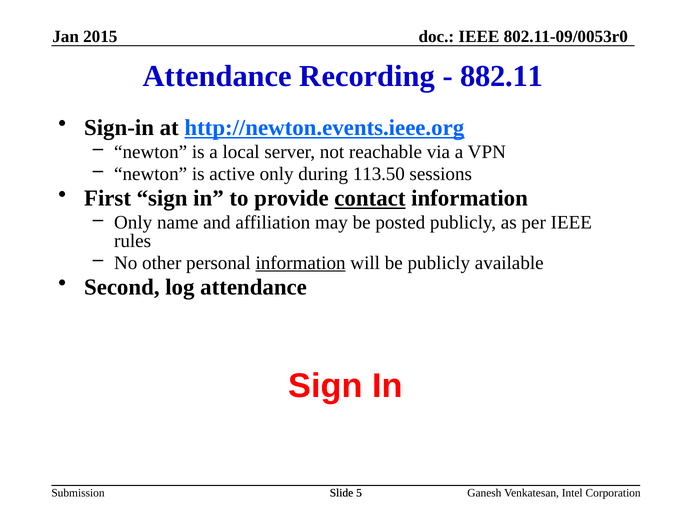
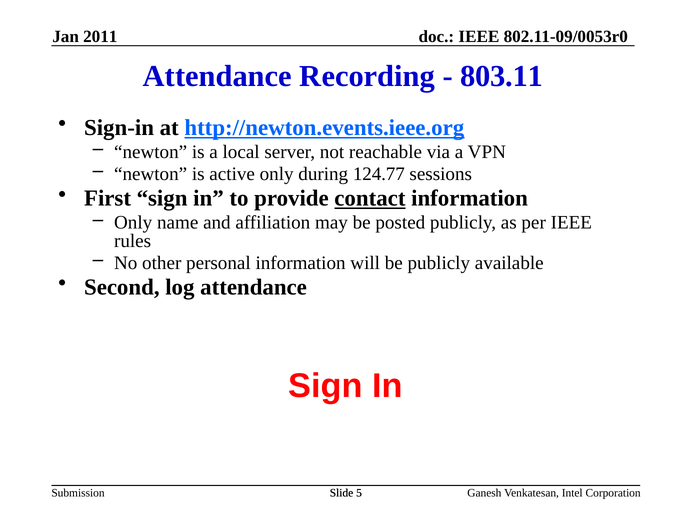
2015: 2015 -> 2011
882.11: 882.11 -> 803.11
113.50: 113.50 -> 124.77
information at (301, 263) underline: present -> none
